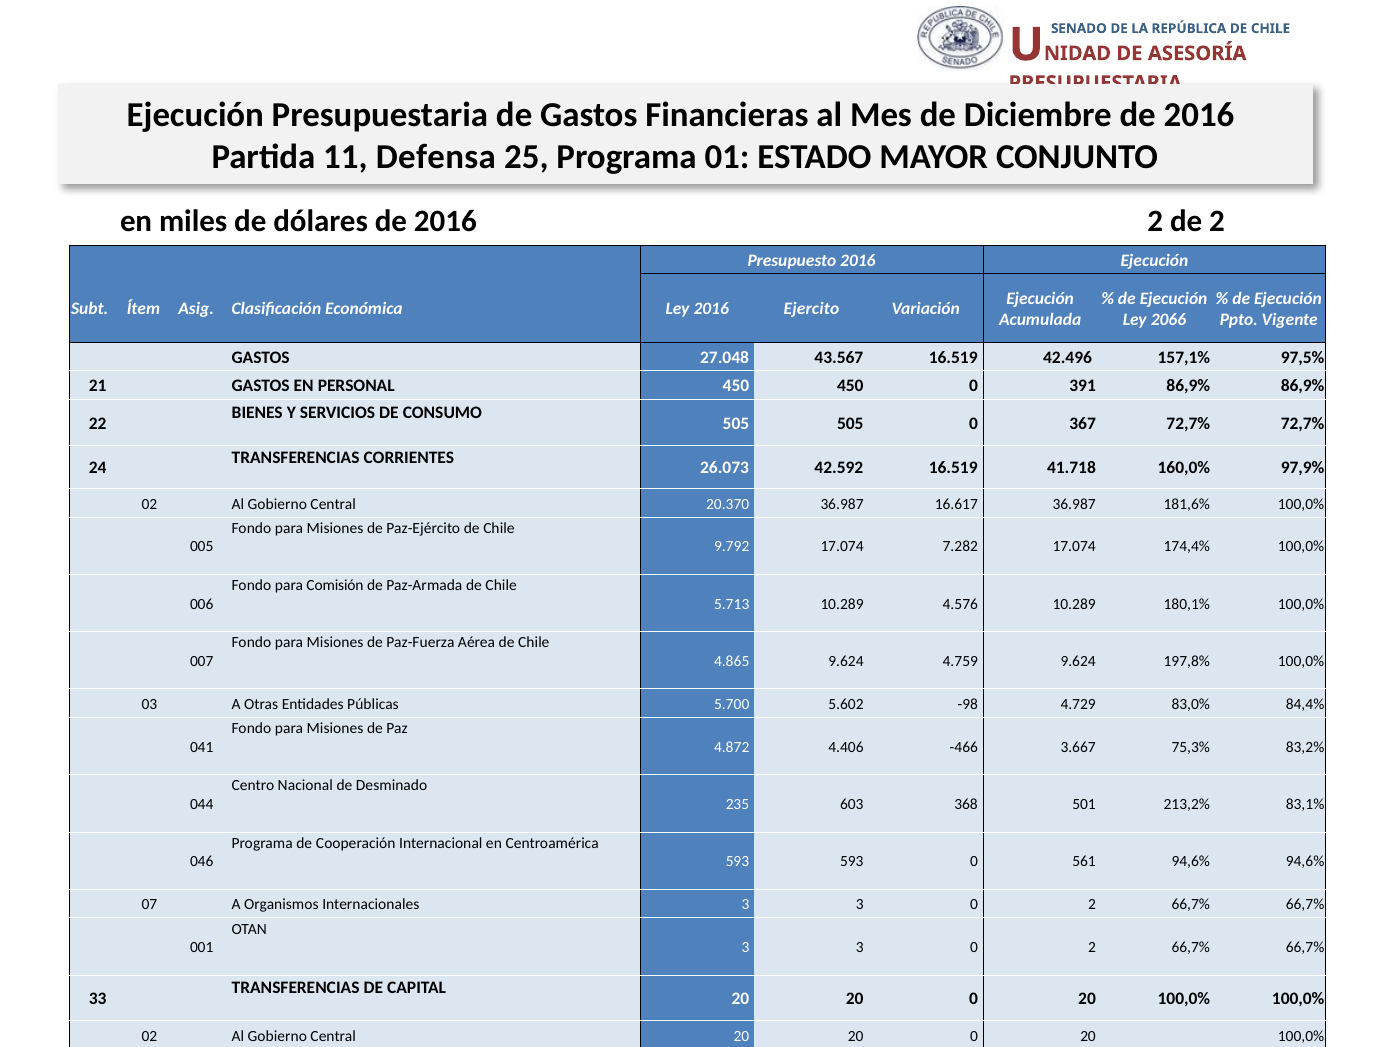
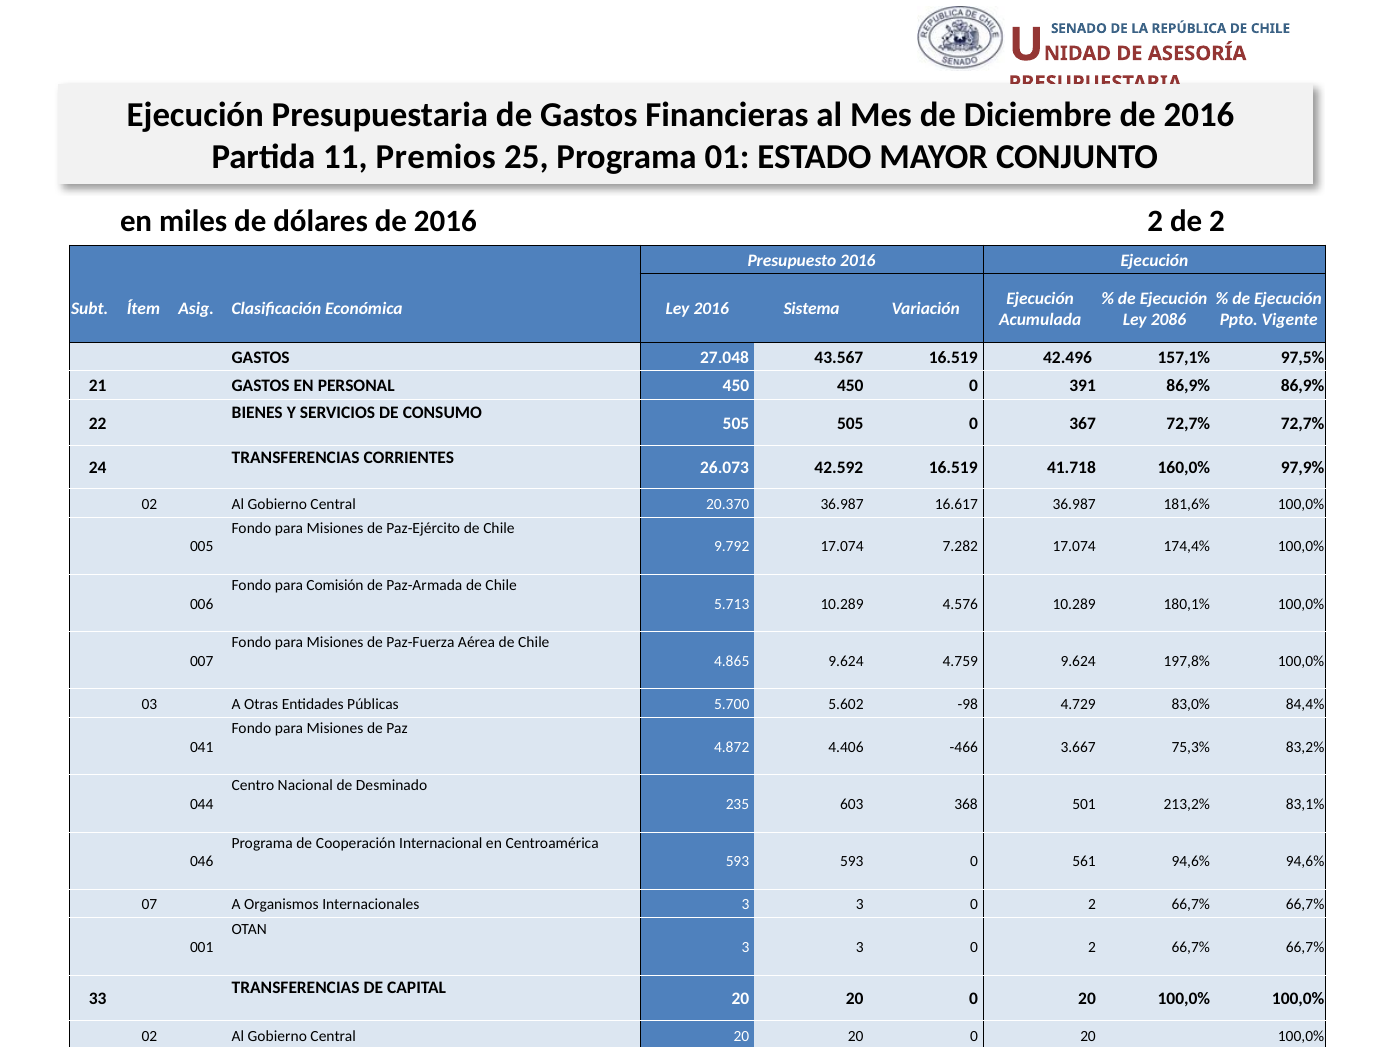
Defensa: Defensa -> Premios
Ejercito: Ejercito -> Sistema
2066: 2066 -> 2086
